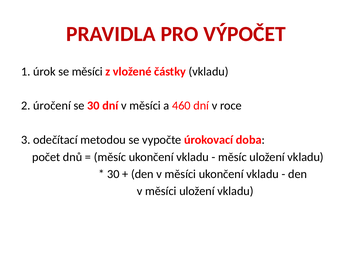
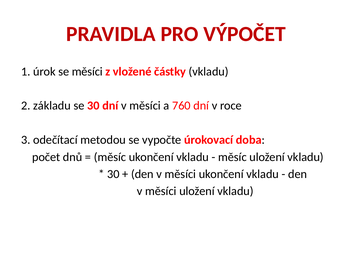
úročení: úročení -> základu
460: 460 -> 760
